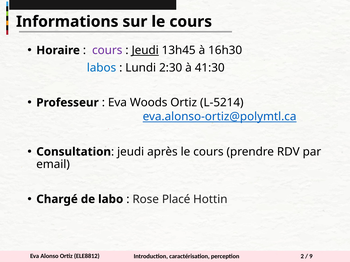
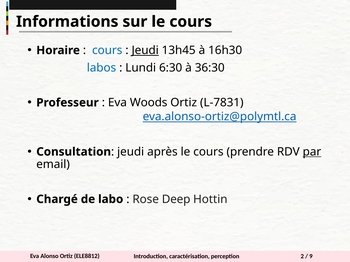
cours at (107, 50) colour: purple -> blue
2:30: 2:30 -> 6:30
41:30: 41:30 -> 36:30
L-5214: L-5214 -> L-7831
par underline: none -> present
Placé: Placé -> Deep
